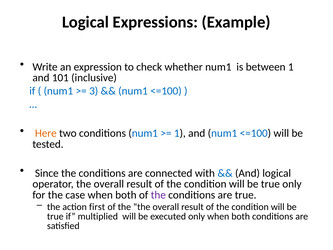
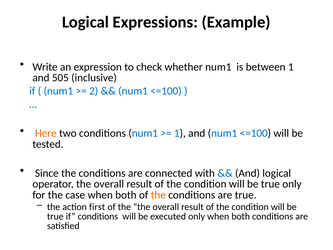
101: 101 -> 505
3: 3 -> 2
the at (158, 195) colour: purple -> orange
if multiplied: multiplied -> conditions
